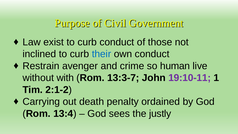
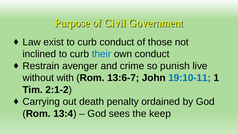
human: human -> punish
13:3-7: 13:3-7 -> 13:6-7
19:10-11 colour: purple -> blue
justly: justly -> keep
